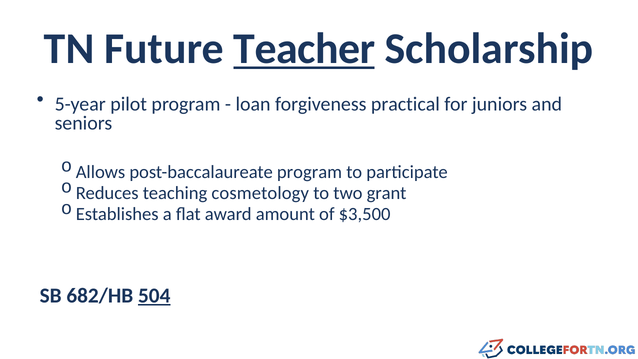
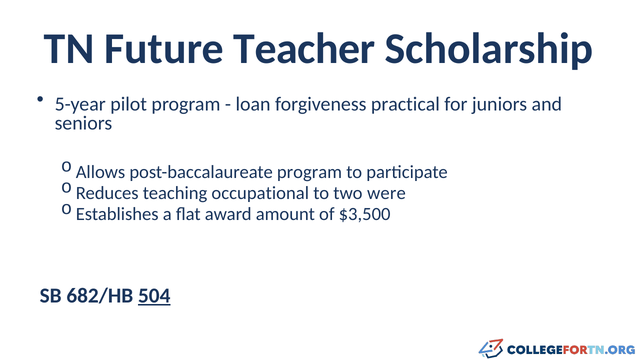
Teacher underline: present -> none
cosmetology: cosmetology -> occupational
grant: grant -> were
